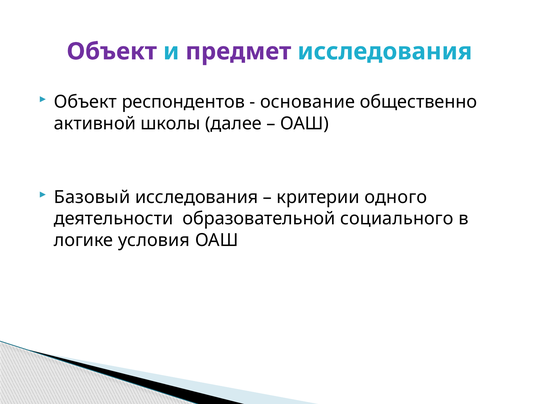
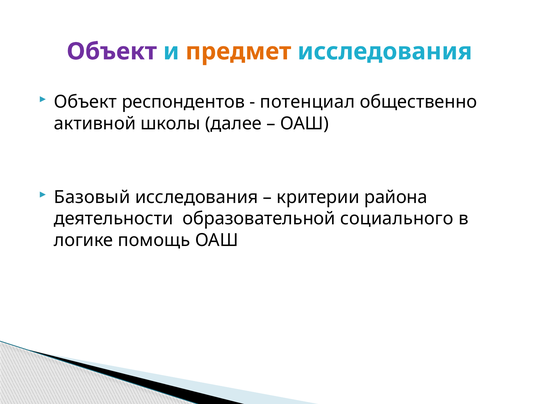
предмет colour: purple -> orange
основание: основание -> потенциал
одного: одного -> района
условия: условия -> помощь
